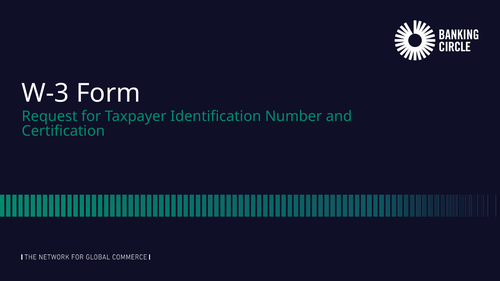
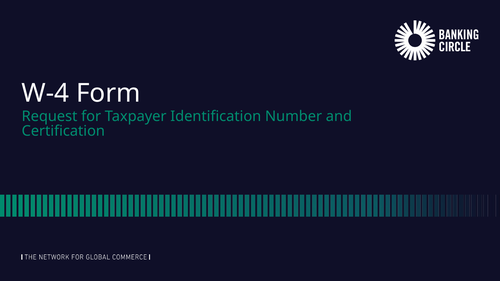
W-3: W-3 -> W-4
